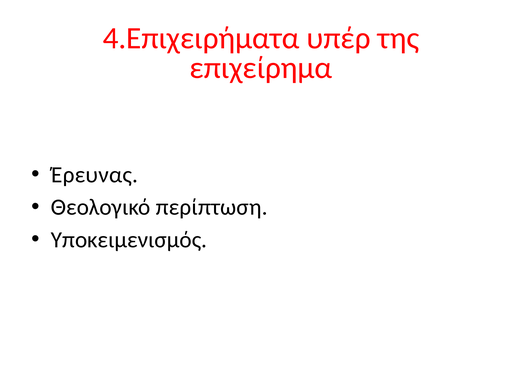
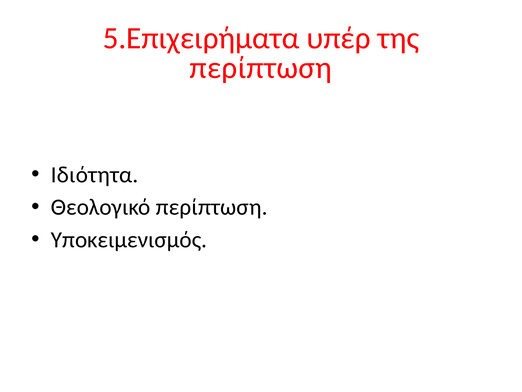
4.Επιχειρήματα: 4.Επιχειρήματα -> 5.Επιχειρήματα
επιχείρημα at (261, 68): επιχείρημα -> περίπτωση
Έρευνας: Έρευνας -> Ιδιότητα
